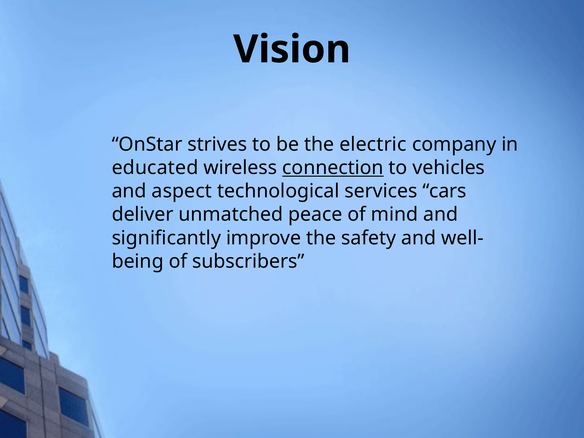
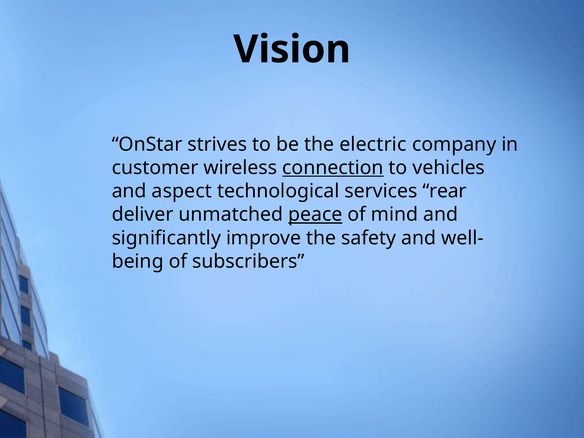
educated: educated -> customer
cars: cars -> rear
peace underline: none -> present
